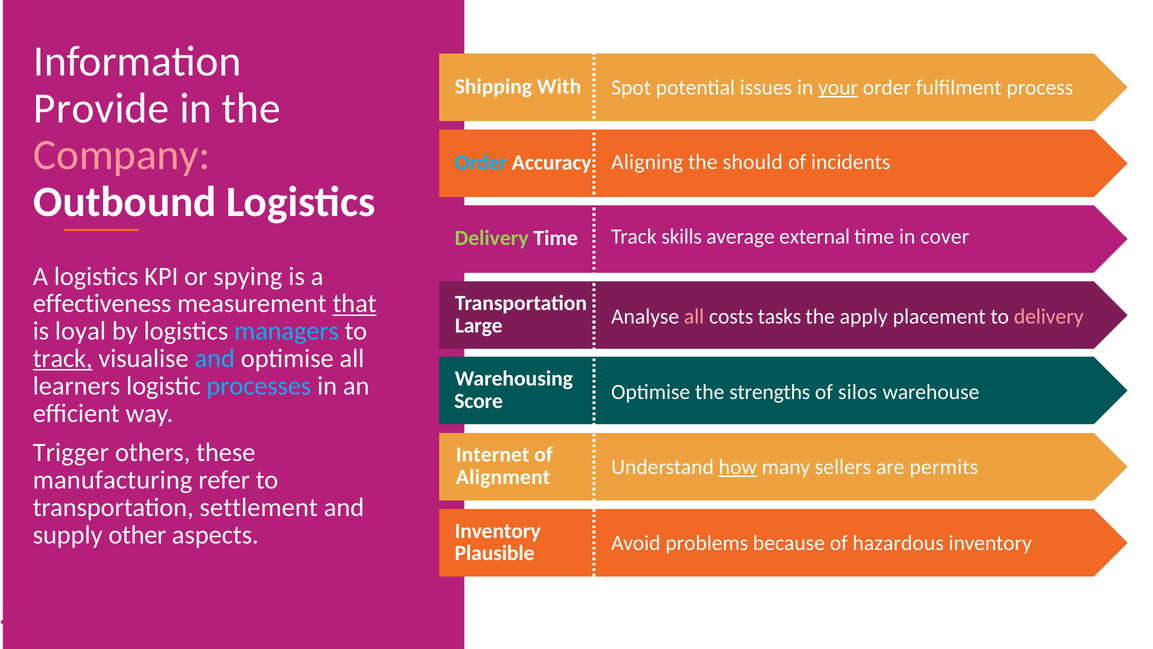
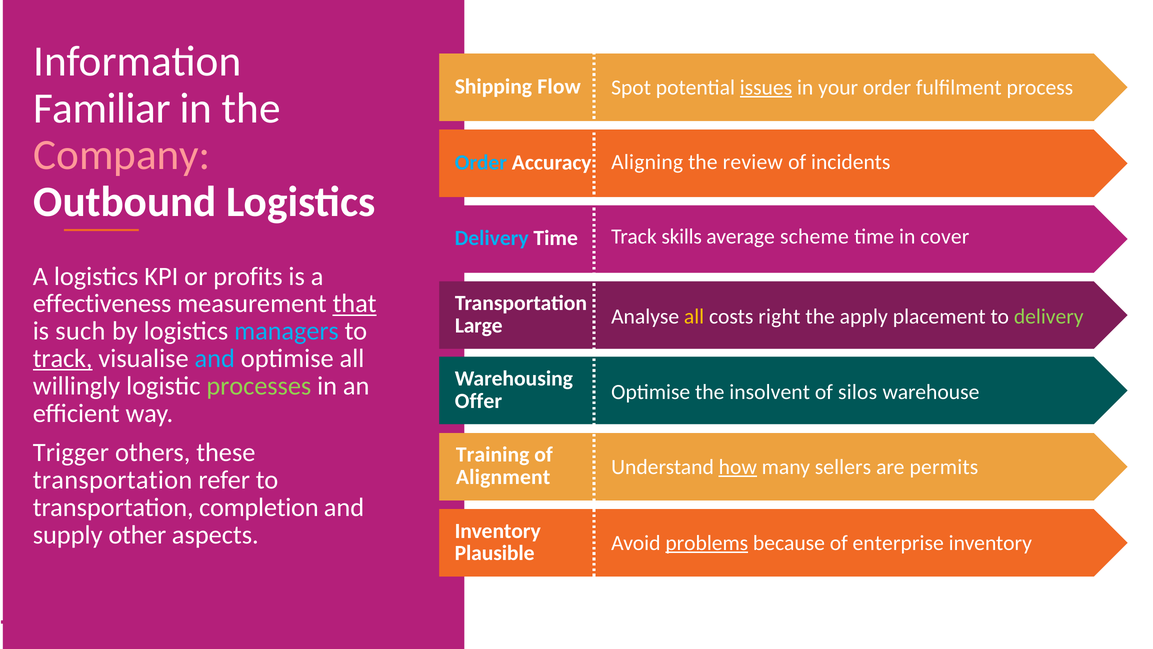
With: With -> Flow
issues underline: none -> present
your underline: present -> none
Provide: Provide -> Familiar
should: should -> review
Delivery at (492, 238) colour: light green -> light blue
external: external -> scheme
spying: spying -> profits
all at (694, 316) colour: pink -> yellow
tasks: tasks -> right
delivery at (1049, 316) colour: pink -> light green
loyal: loyal -> such
learners: learners -> willingly
processes colour: light blue -> light green
Score: Score -> Offer
strengths: strengths -> insolvent
Internet: Internet -> Training
manufacturing at (113, 480): manufacturing -> transportation
settlement: settlement -> completion
problems underline: none -> present
hazardous: hazardous -> enterprise
